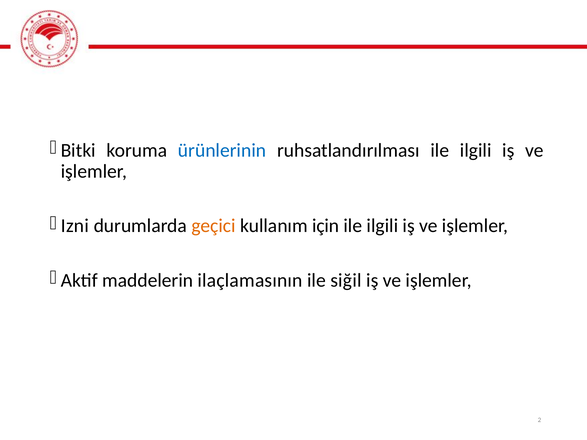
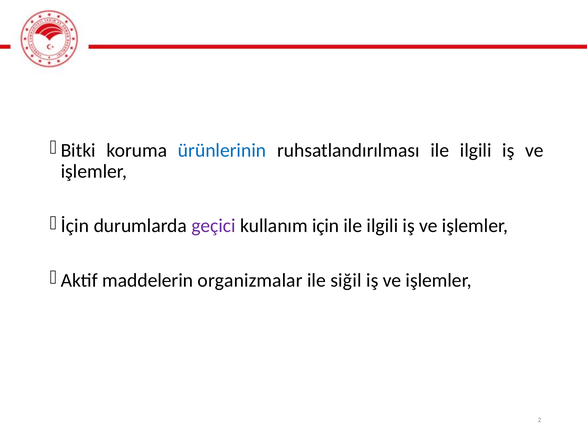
Izni: Izni -> İçin
geçici colour: orange -> purple
ilaçlamasının: ilaçlamasının -> organizmalar
